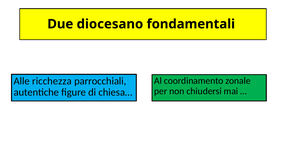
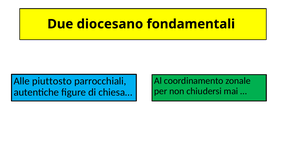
ricchezza: ricchezza -> piuttosto
